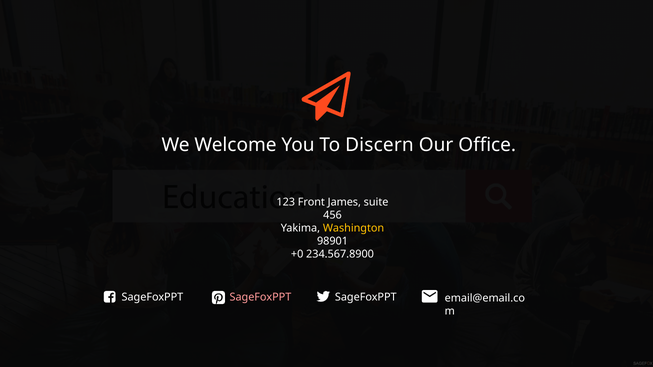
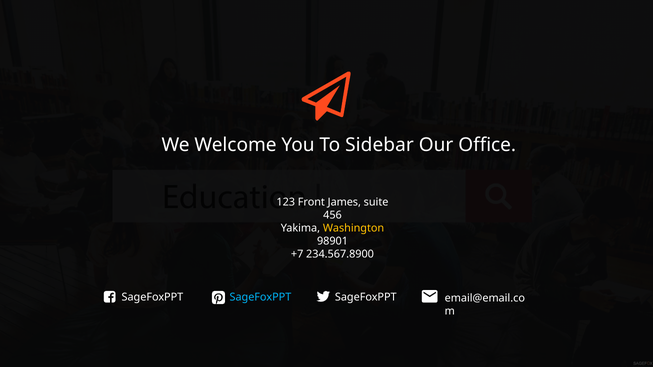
Discern: Discern -> Sidebar
+0: +0 -> +7
SageFoxPPT at (260, 297) colour: pink -> light blue
